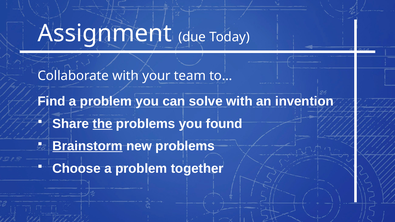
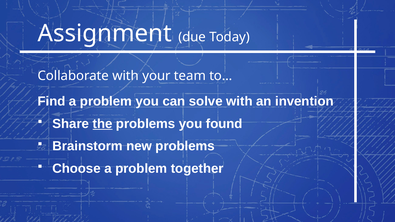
Brainstorm underline: present -> none
